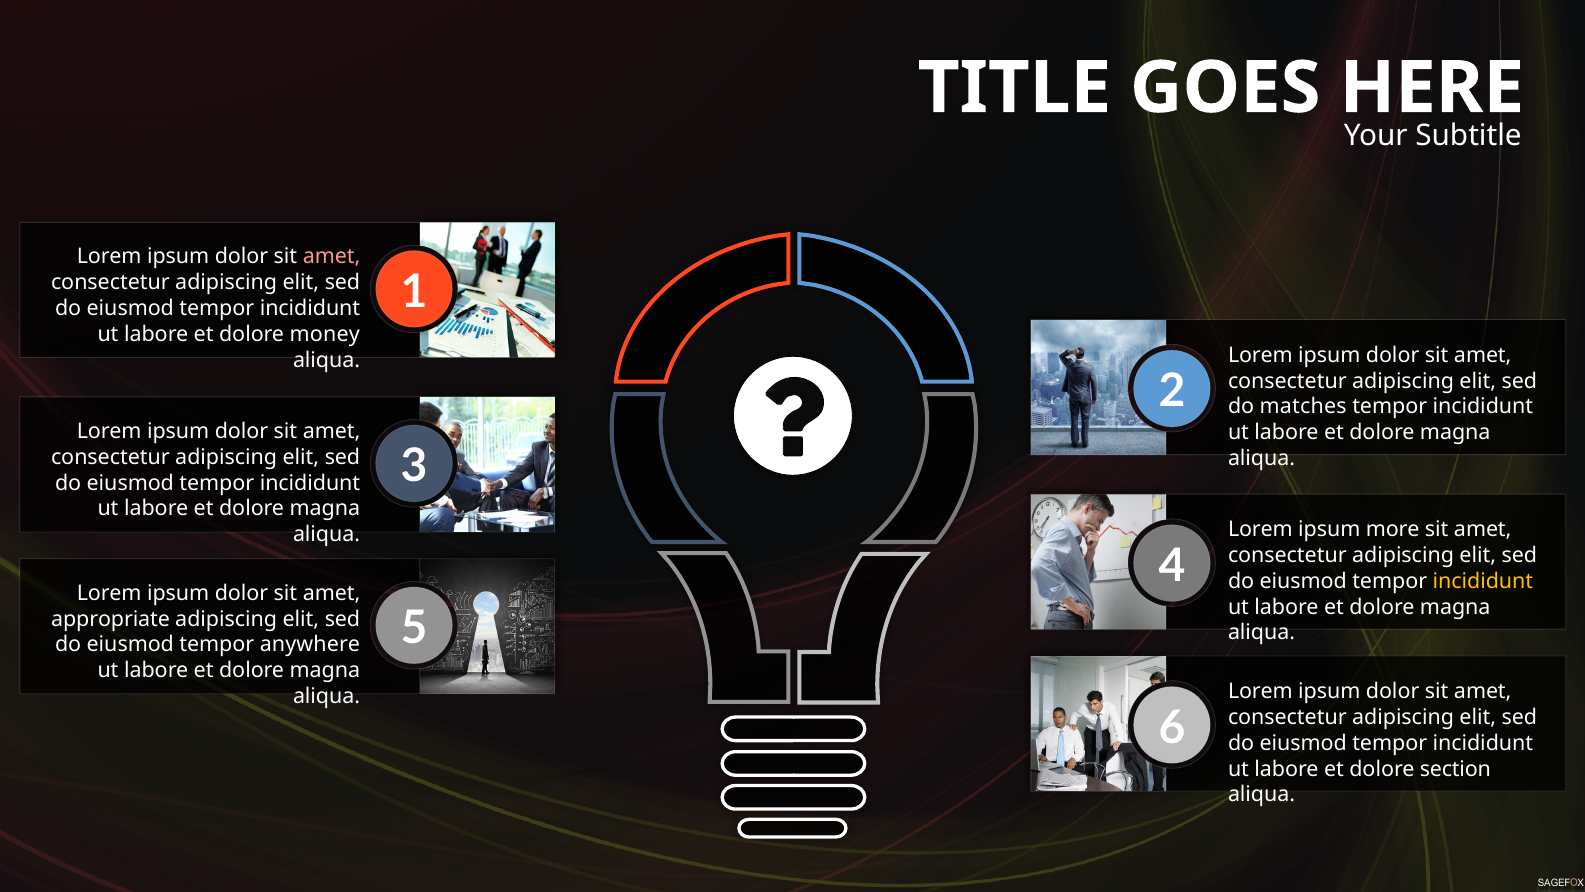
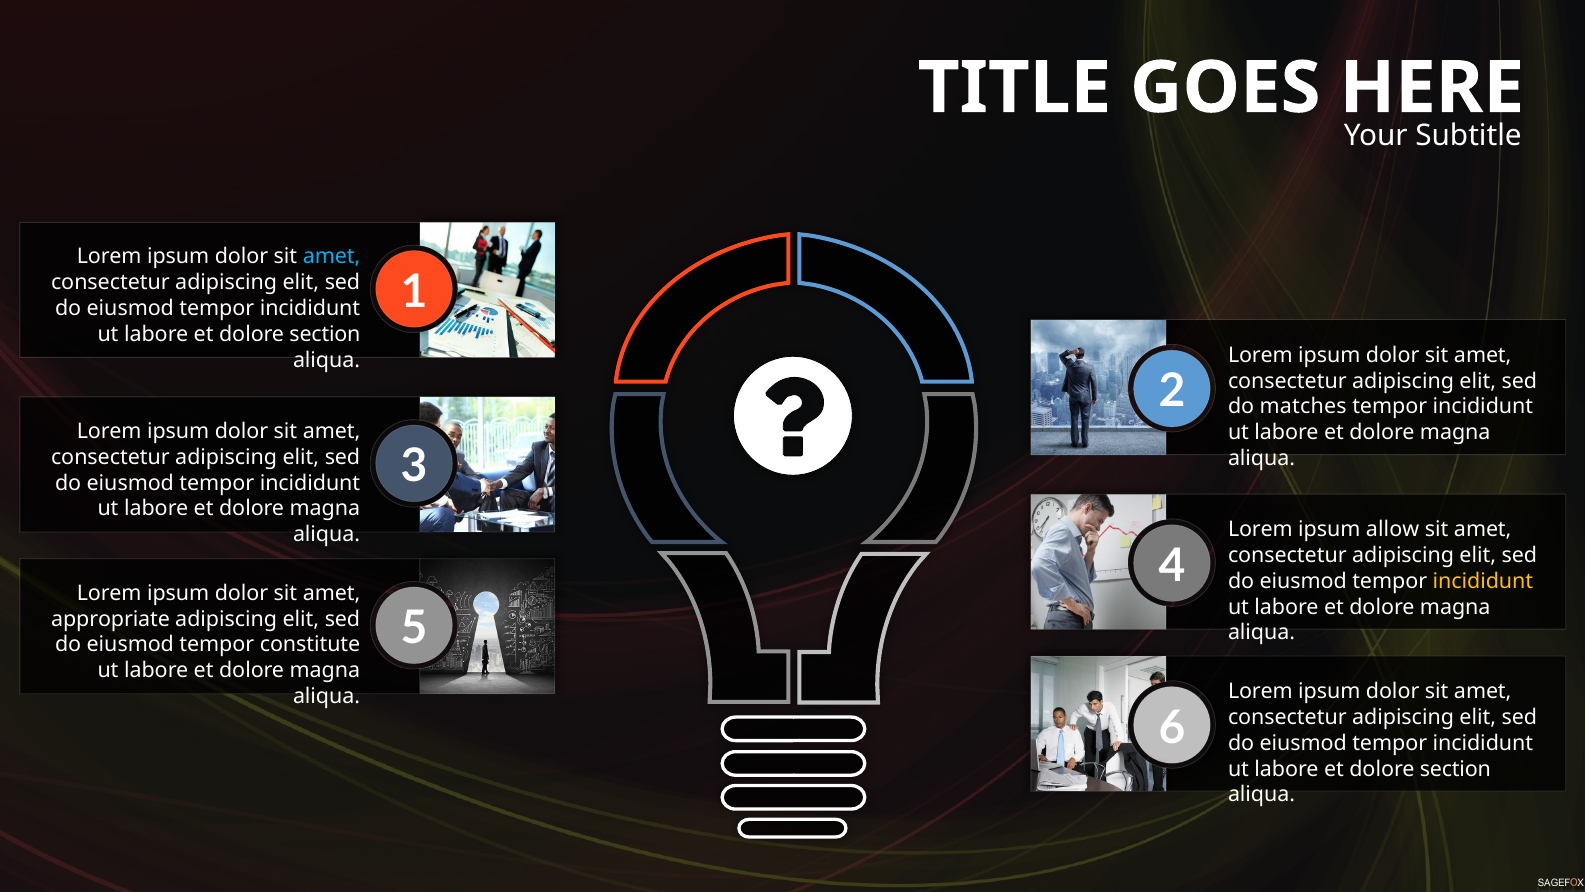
amet at (332, 257) colour: pink -> light blue
money at (325, 334): money -> section
more: more -> allow
anywhere: anywhere -> constitute
